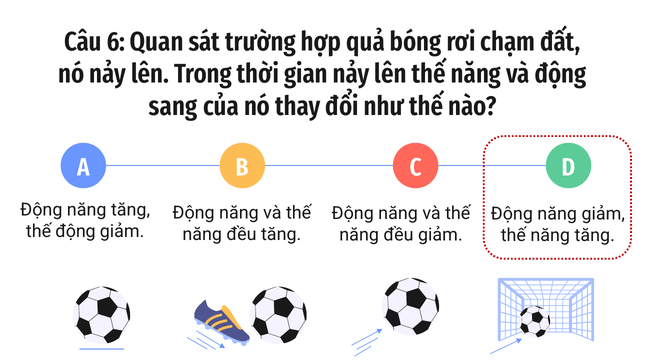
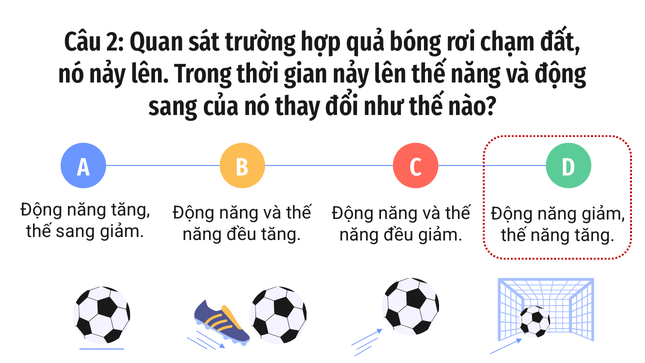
6: 6 -> 2
thế động: động -> sang
